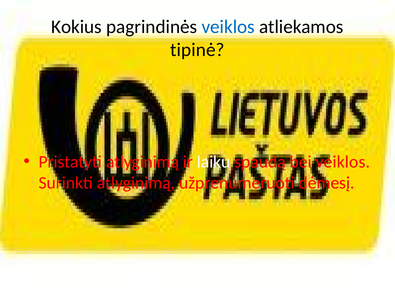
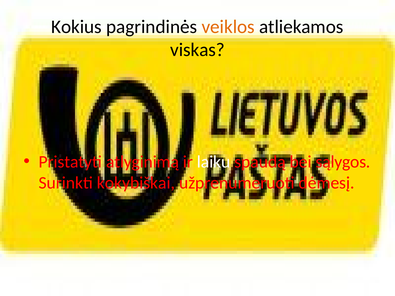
veiklos at (228, 27) colour: blue -> orange
tipinė: tipinė -> viskas
bei veiklos: veiklos -> sąlygos
Surinkti atlyginimą: atlyginimą -> kokybiškai
